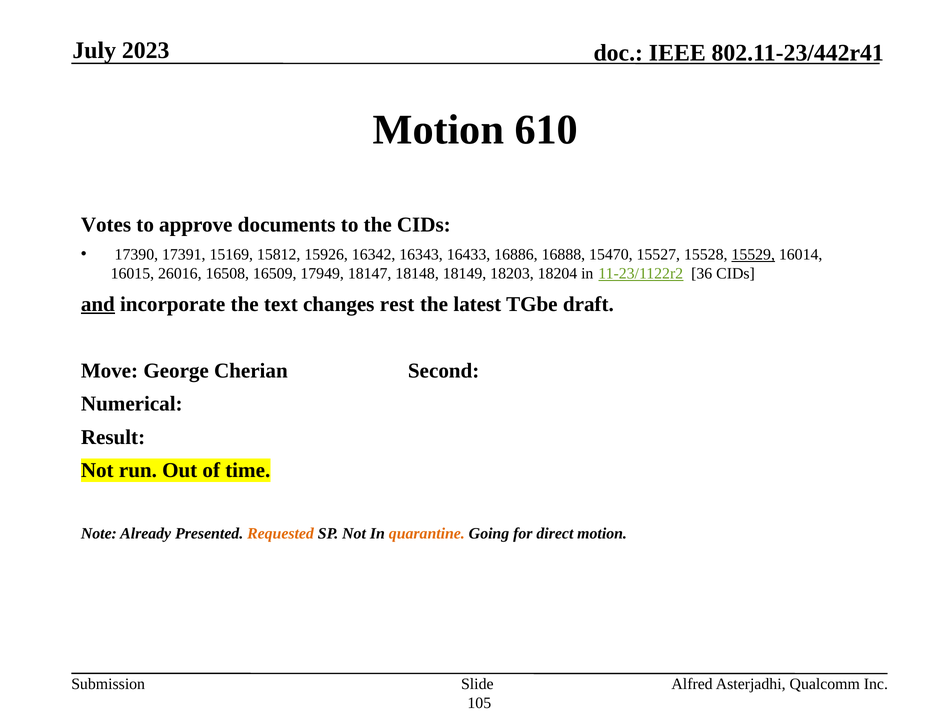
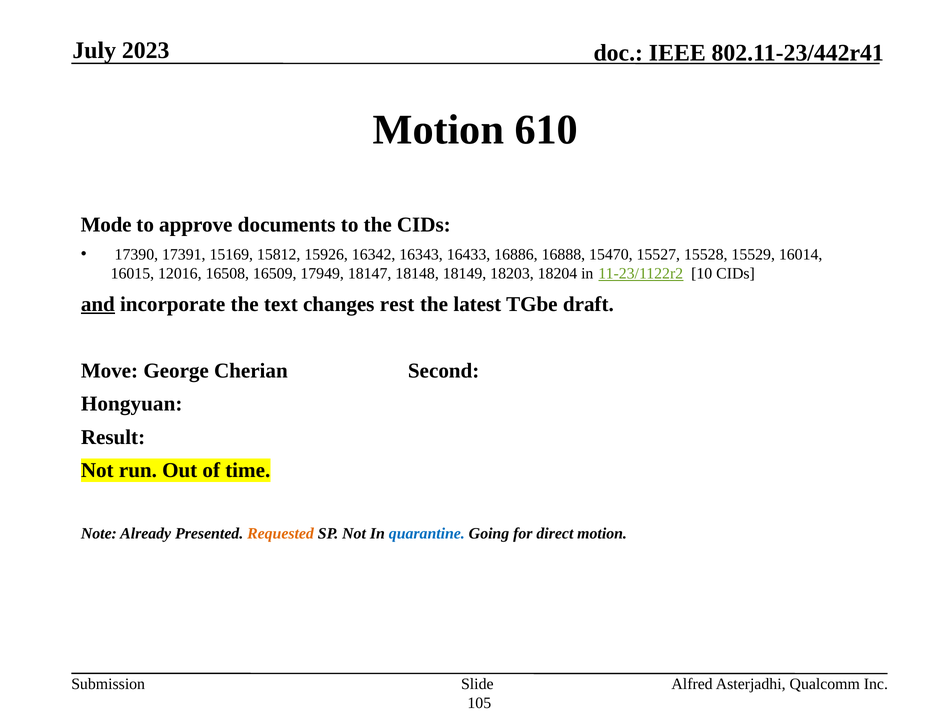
Votes: Votes -> Mode
15529 underline: present -> none
26016: 26016 -> 12016
36: 36 -> 10
Numerical: Numerical -> Hongyuan
quarantine colour: orange -> blue
